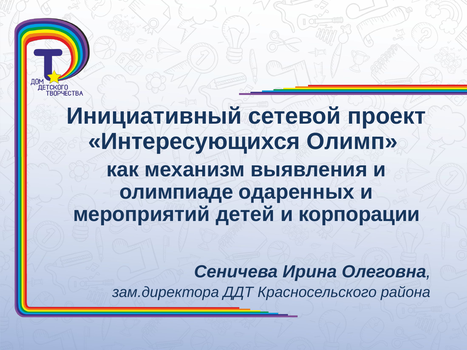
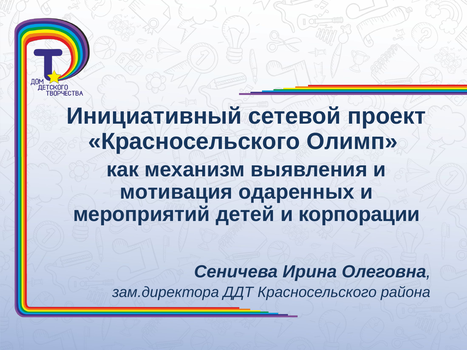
Интересующихся at (194, 142): Интересующихся -> Красносельского
олимпиаде: олимпиаде -> мотивация
